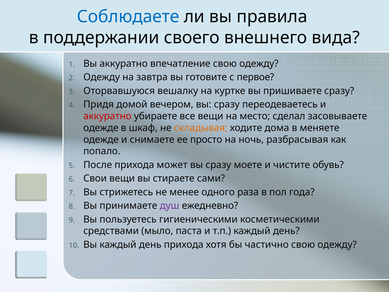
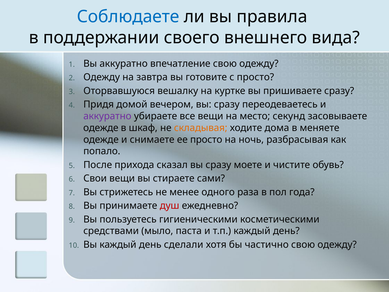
с первое: первое -> просто
аккуратно at (107, 116) colour: red -> purple
сделал: сделал -> секунд
может: может -> сказал
душ colour: purple -> red
день прихода: прихода -> сделали
